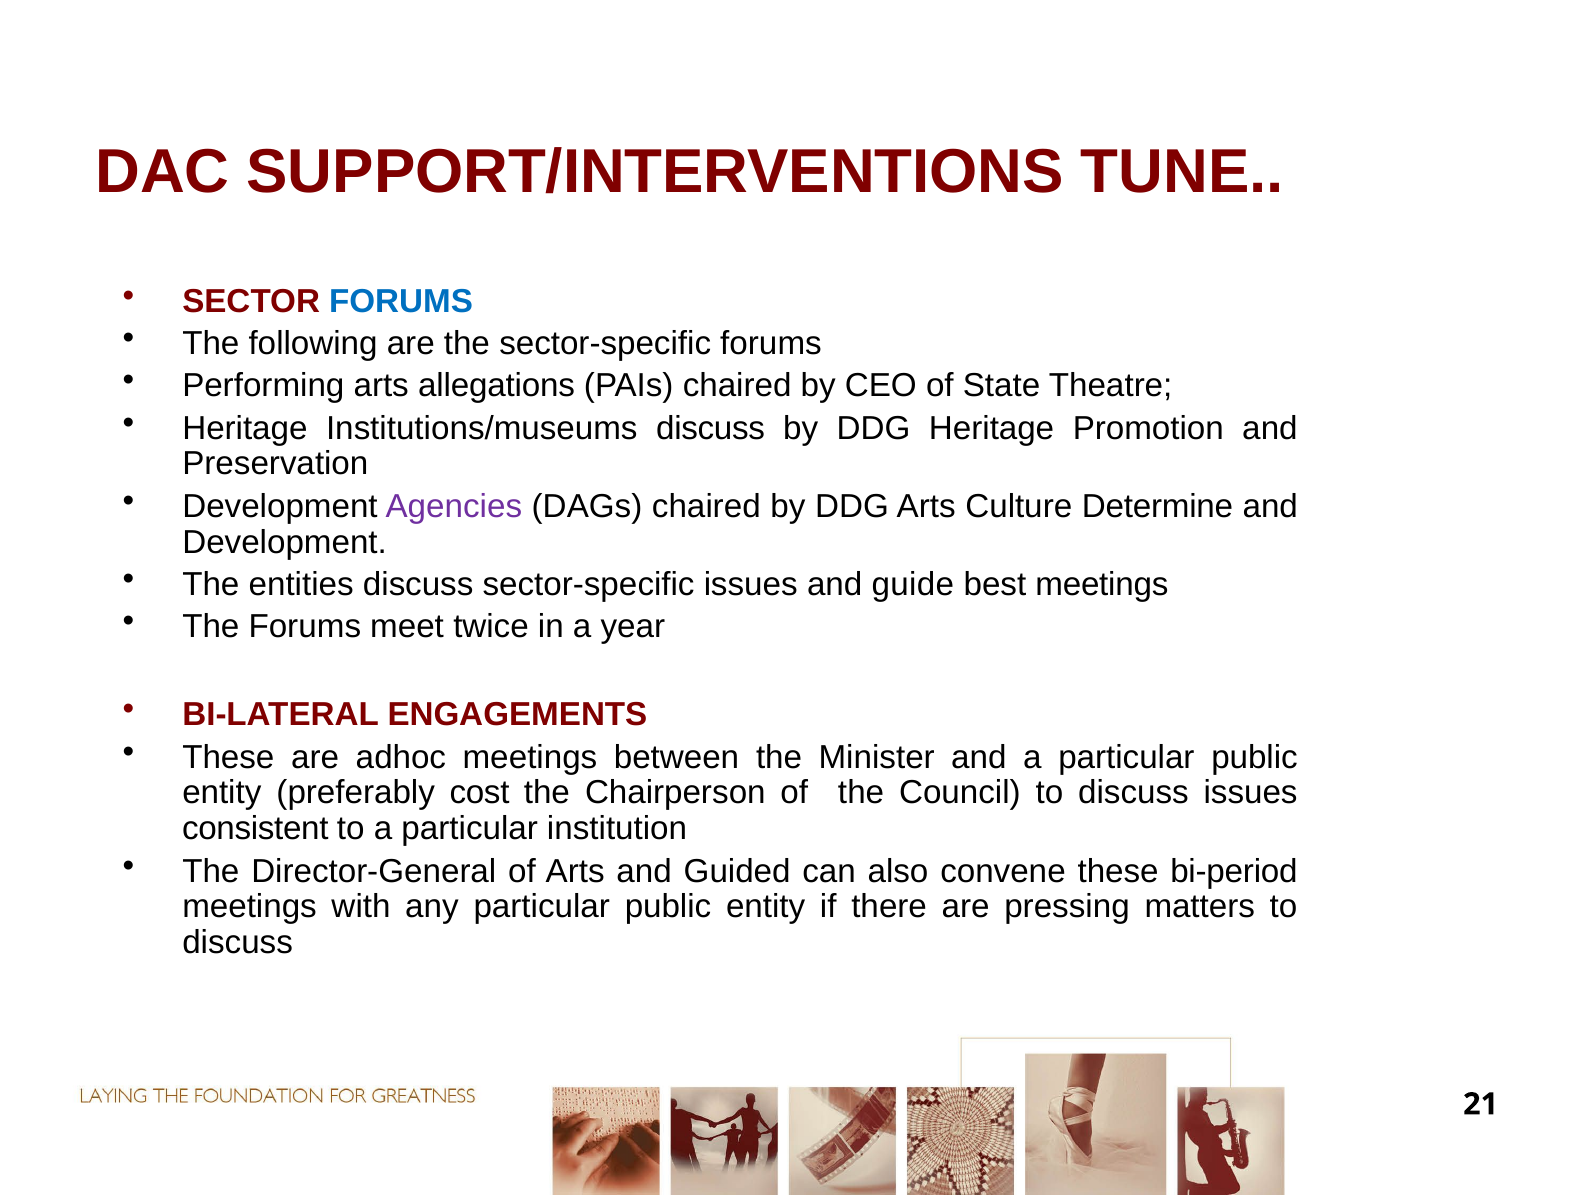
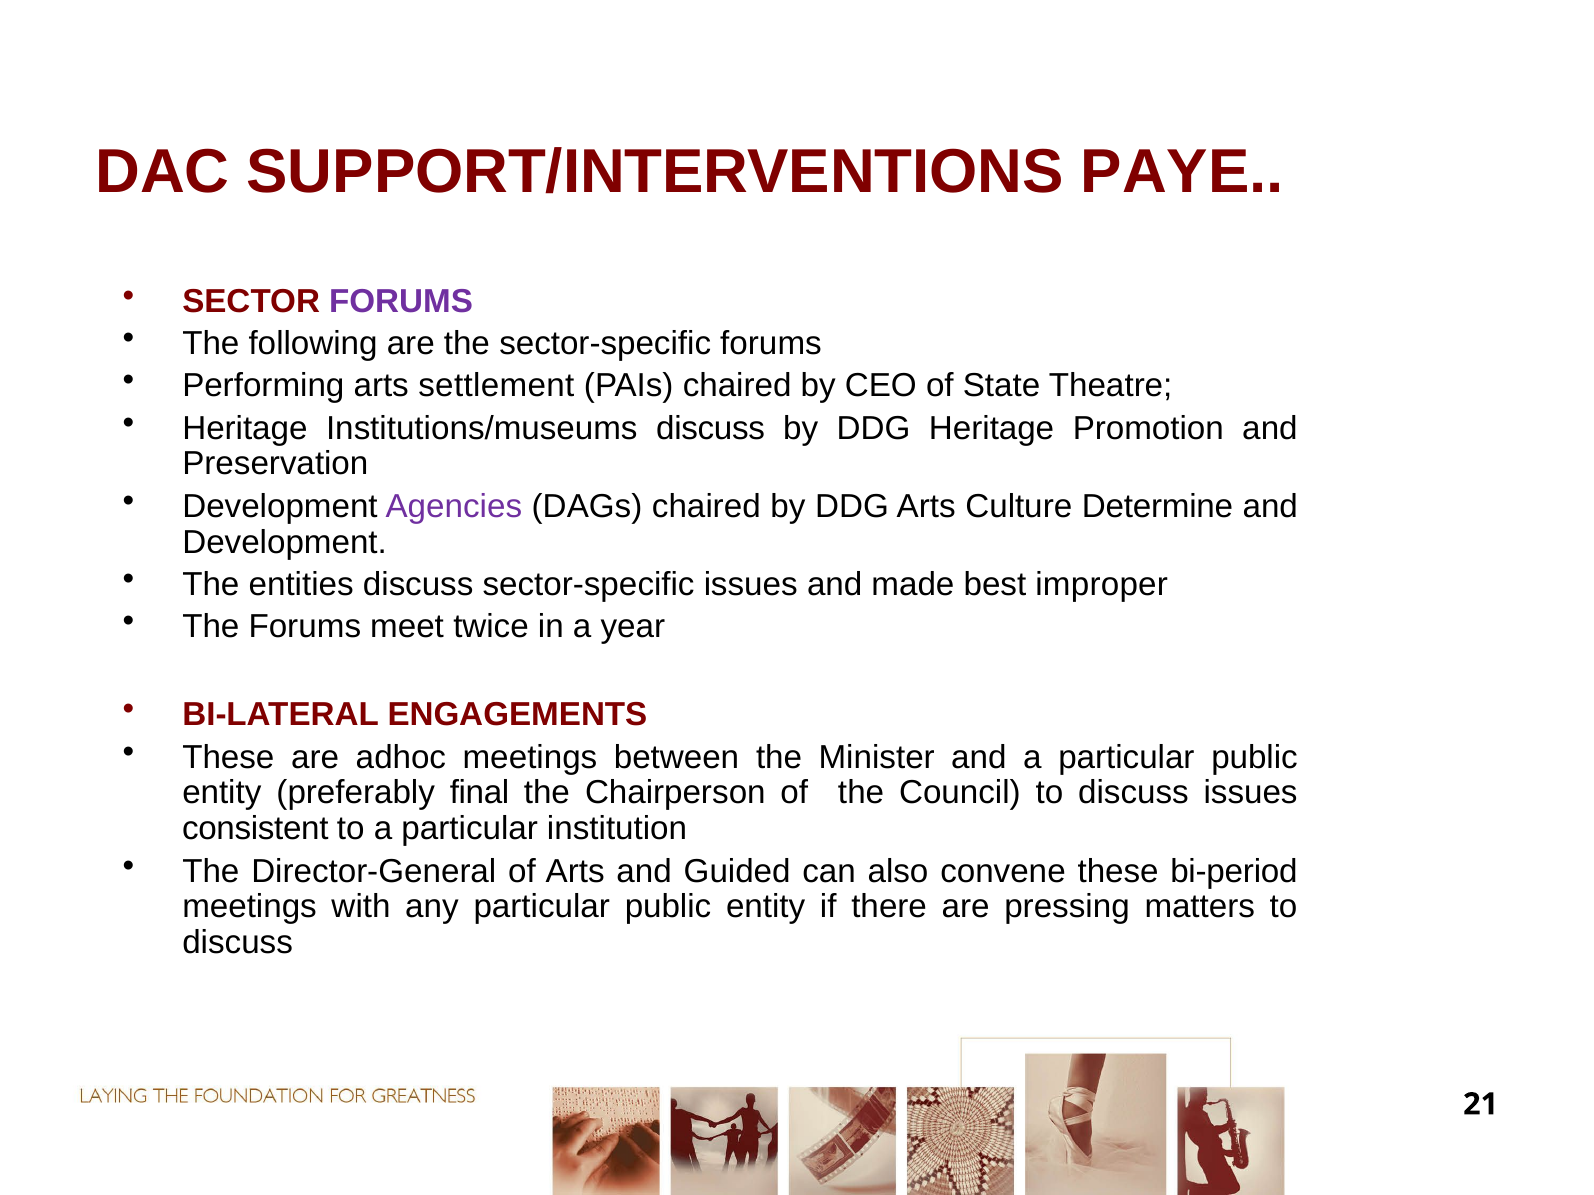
TUNE: TUNE -> PAYE
FORUMS at (401, 302) colour: blue -> purple
allegations: allegations -> settlement
guide: guide -> made
best meetings: meetings -> improper
cost: cost -> final
